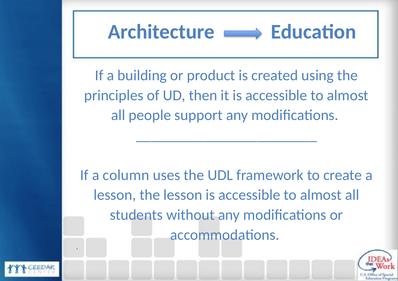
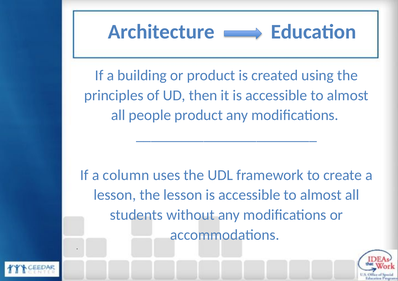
people support: support -> product
